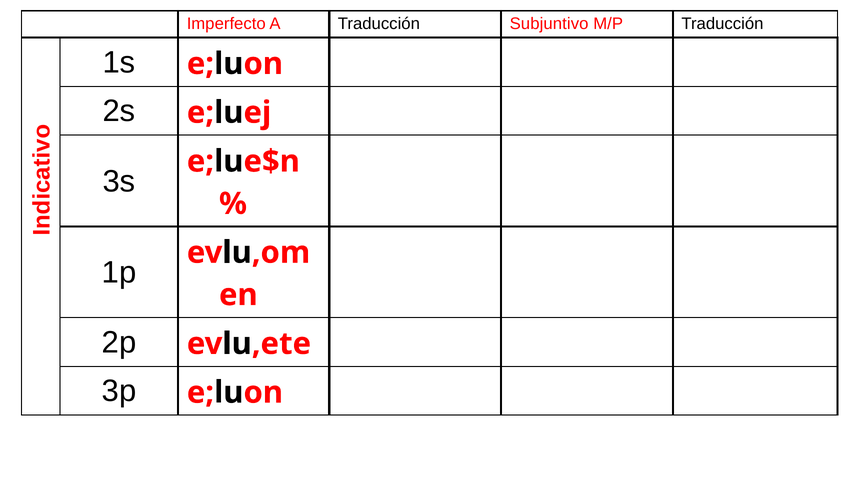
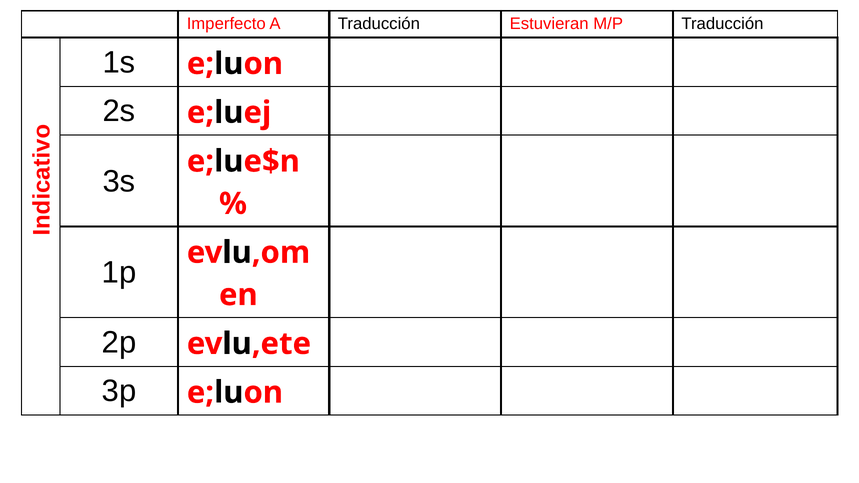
Subjuntivo: Subjuntivo -> Estuvieran
